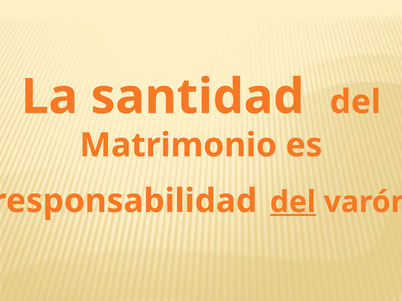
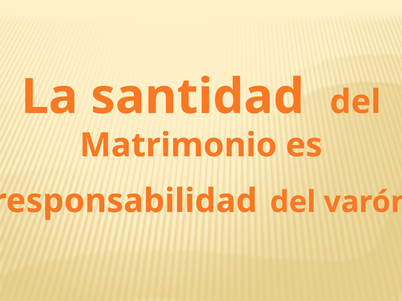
del at (293, 202) underline: present -> none
